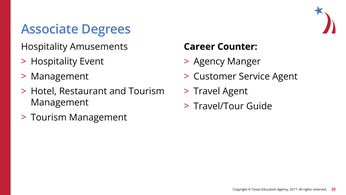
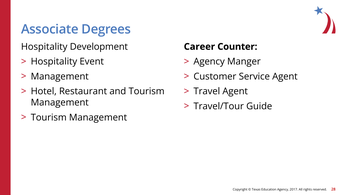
Amusements: Amusements -> Development
